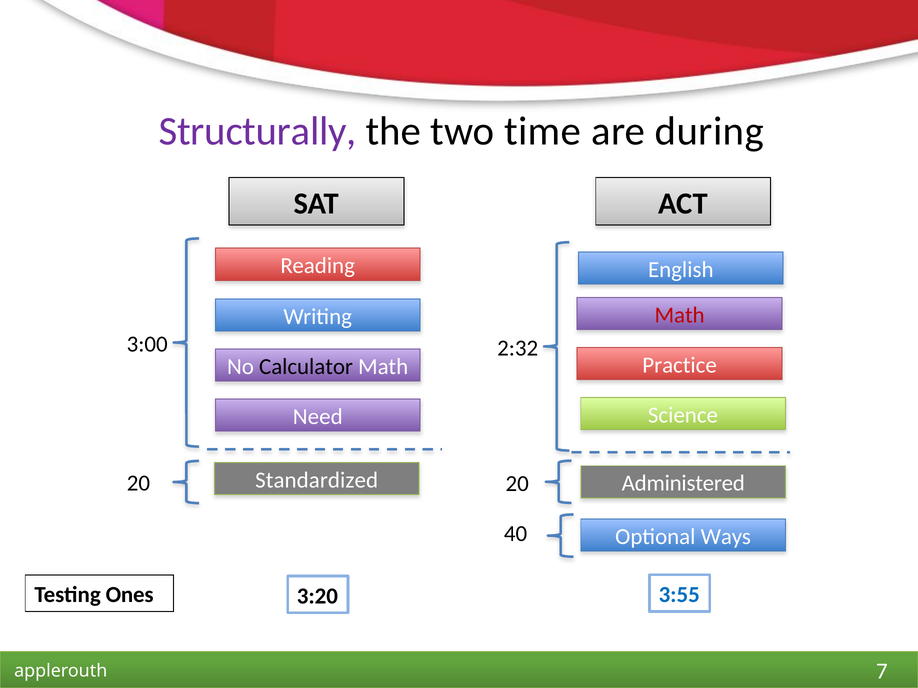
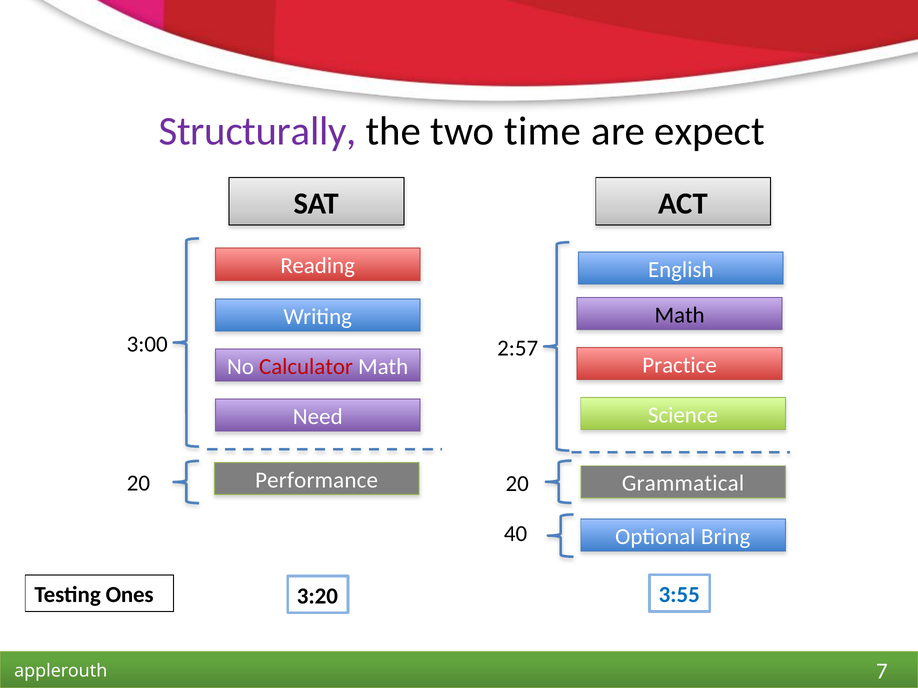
during: during -> expect
Math at (680, 315) colour: red -> black
2:32: 2:32 -> 2:57
Calculator colour: black -> red
Standardized: Standardized -> Performance
Administered: Administered -> Grammatical
Ways: Ways -> Bring
